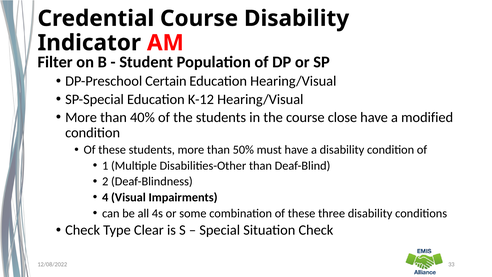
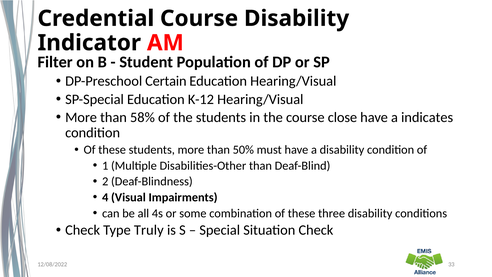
40%: 40% -> 58%
modified: modified -> indicates
Clear: Clear -> Truly
